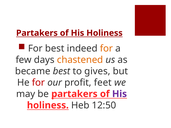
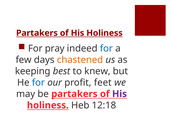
For best: best -> pray
for at (106, 49) colour: orange -> blue
became: became -> keeping
gives: gives -> knew
for at (38, 83) colour: red -> blue
12:50: 12:50 -> 12:18
